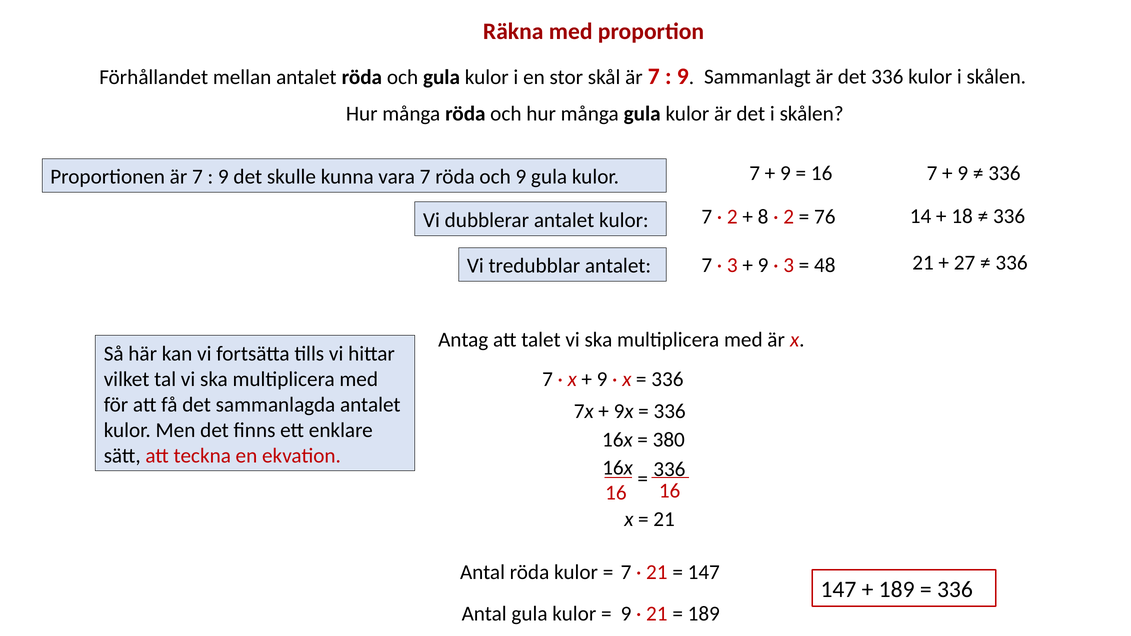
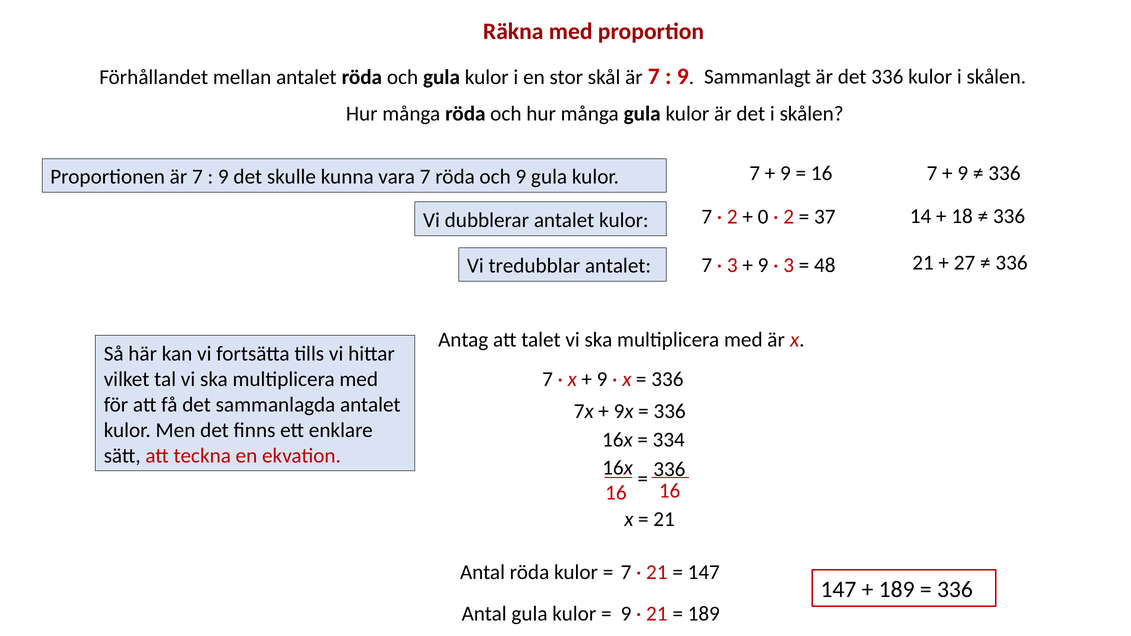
8: 8 -> 0
76: 76 -> 37
380: 380 -> 334
